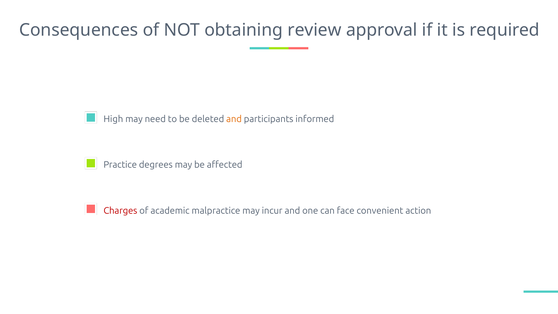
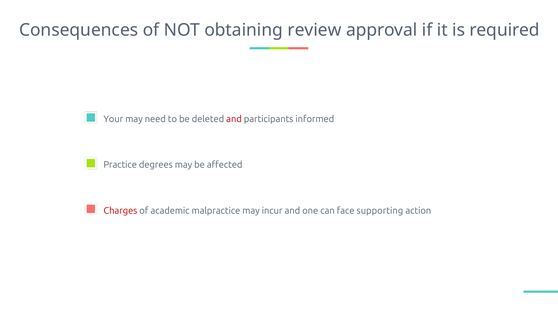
High: High -> Your
and at (234, 119) colour: orange -> red
convenient: convenient -> supporting
